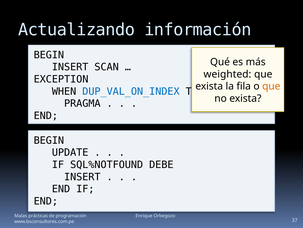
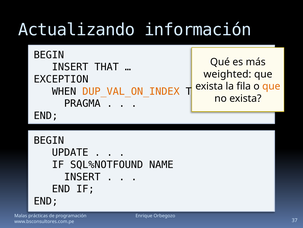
SCAN: SCAN -> THAT
DUP_VAL_ON_INDEX colour: blue -> orange
DEBE: DEBE -> NAME
